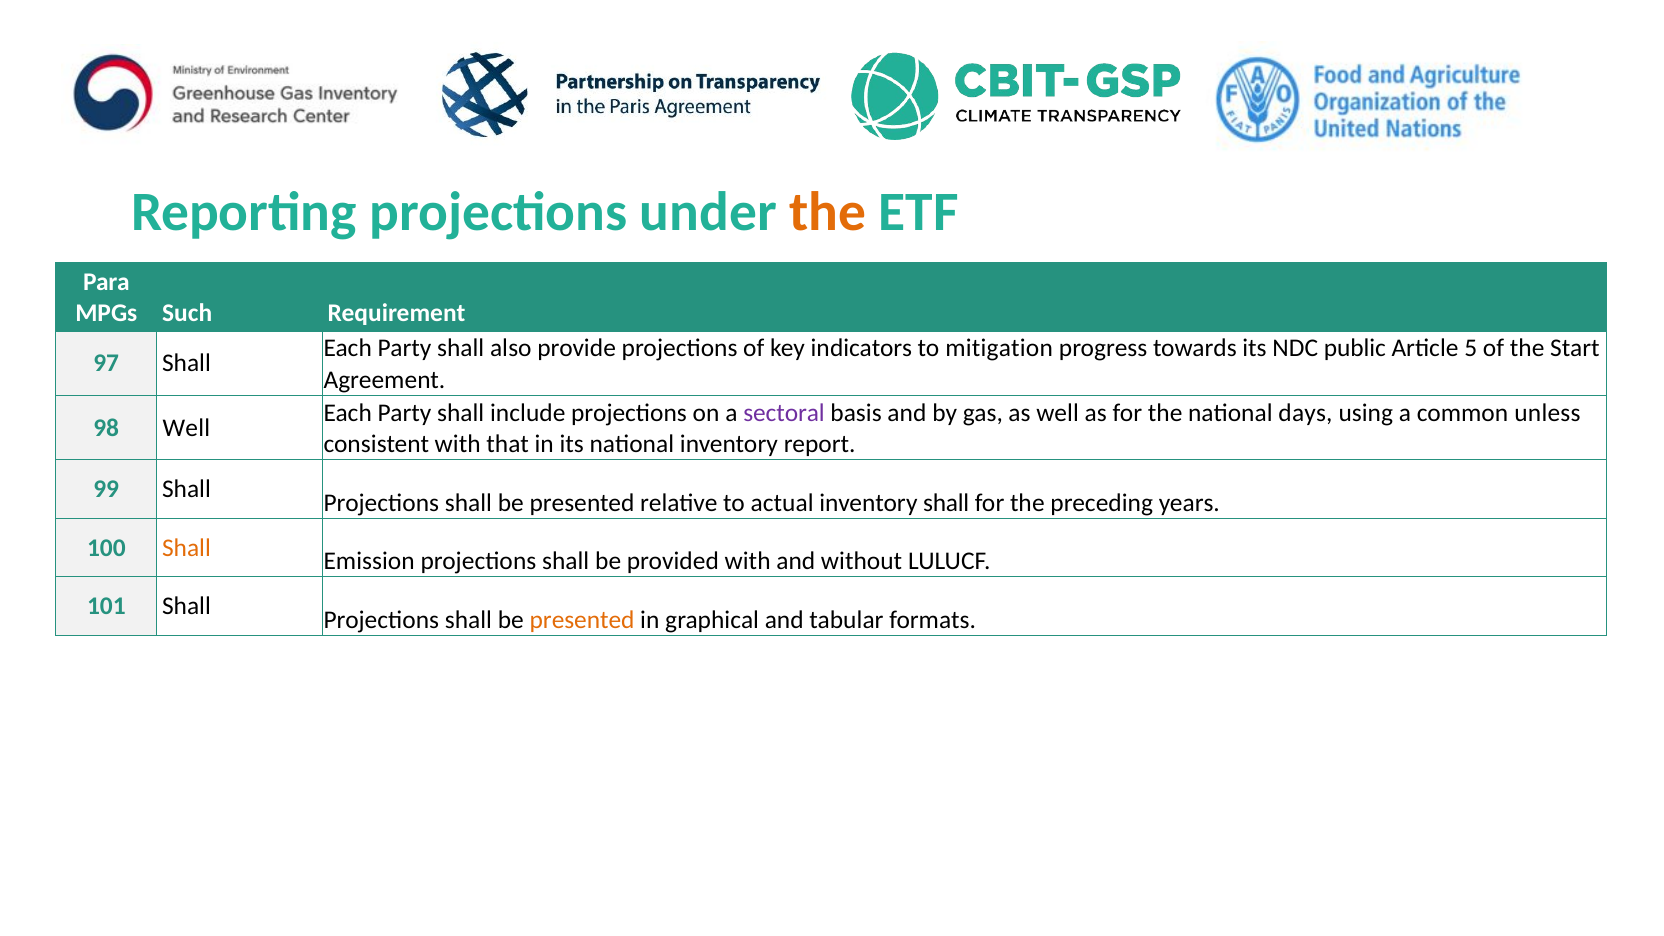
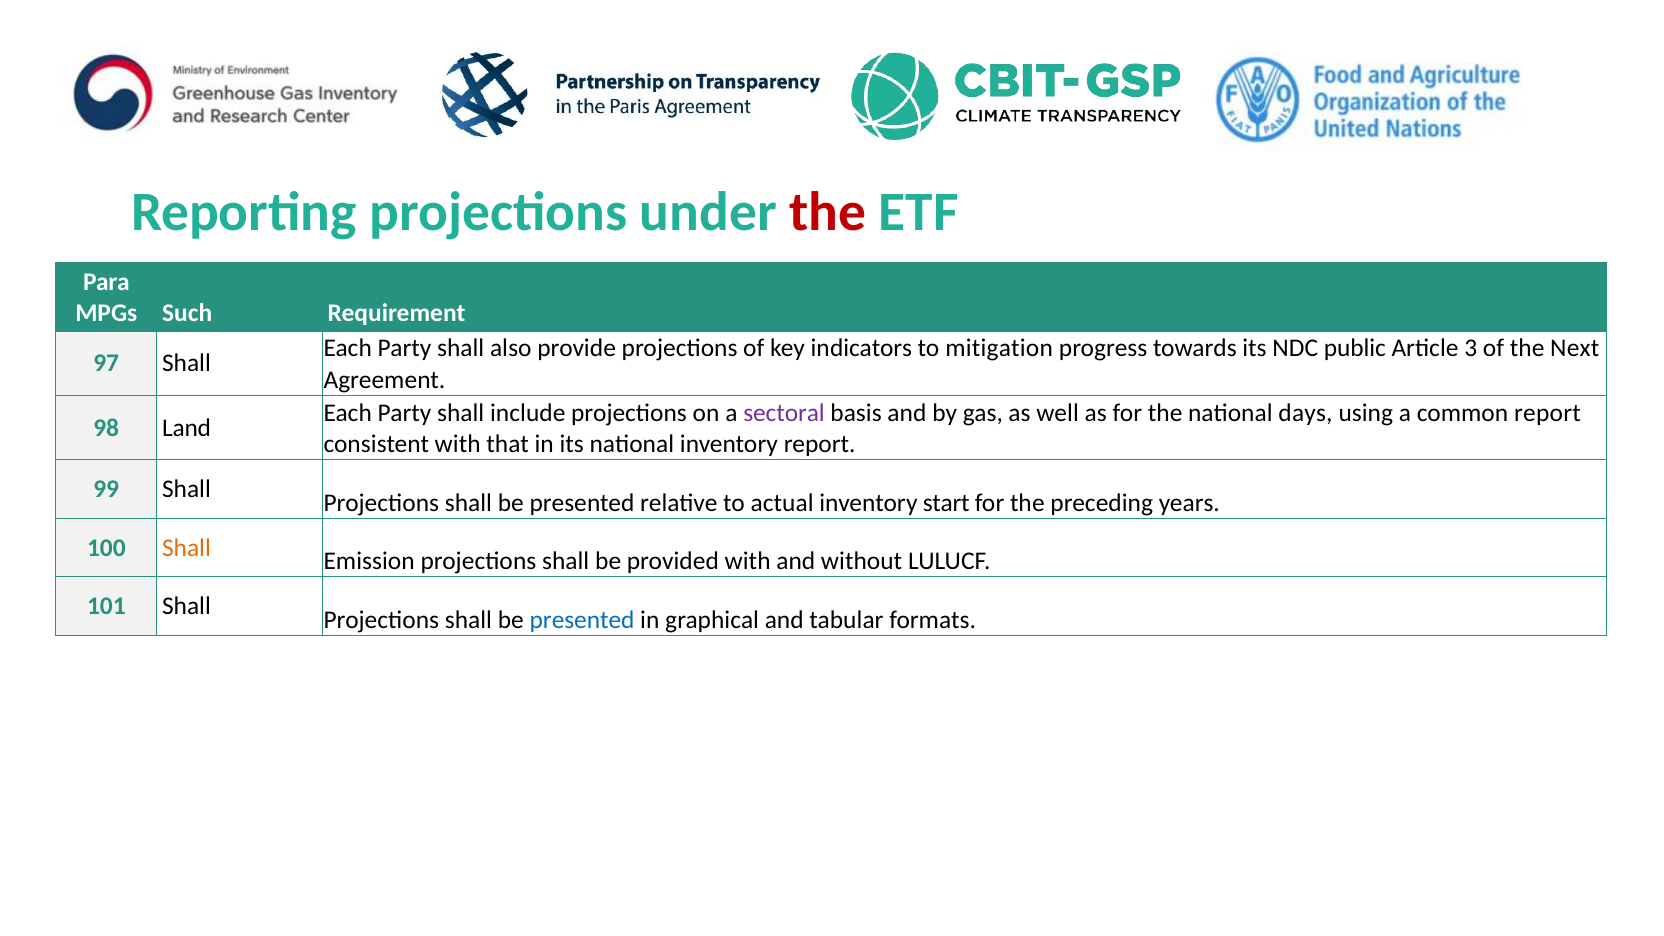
the at (828, 212) colour: orange -> red
5: 5 -> 3
Start: Start -> Next
common unless: unless -> report
98 Well: Well -> Land
inventory shall: shall -> start
presented at (582, 620) colour: orange -> blue
